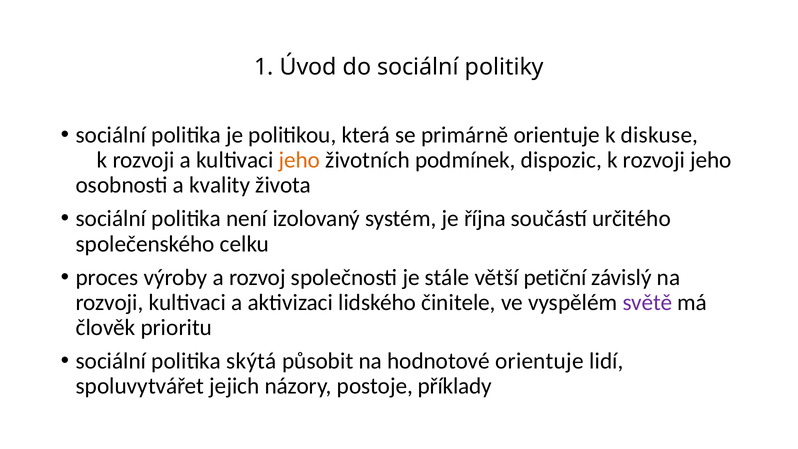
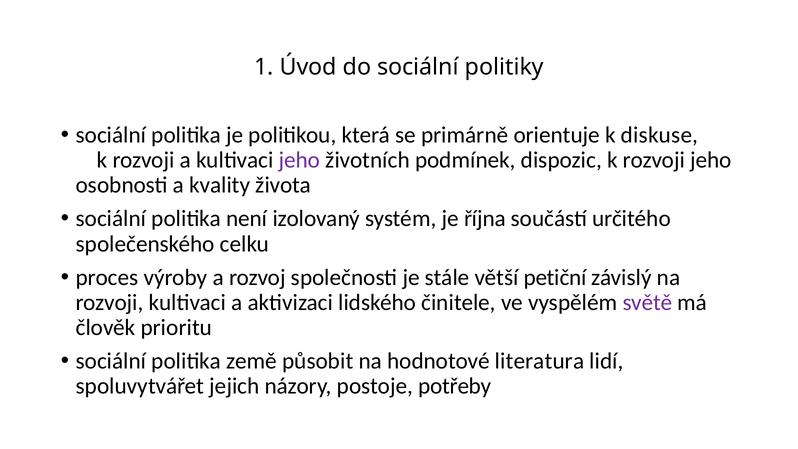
jeho at (299, 160) colour: orange -> purple
skýtá: skýtá -> země
hodnotové orientuje: orientuje -> literatura
příklady: příklady -> potřeby
